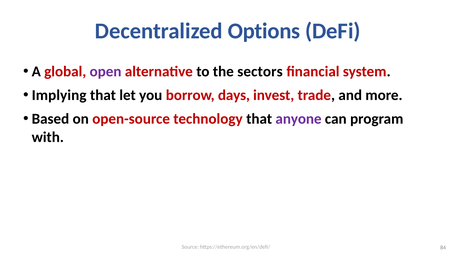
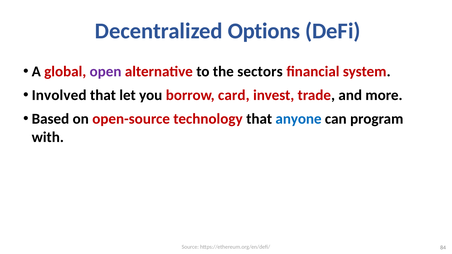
Implying: Implying -> Involved
days: days -> card
anyone colour: purple -> blue
